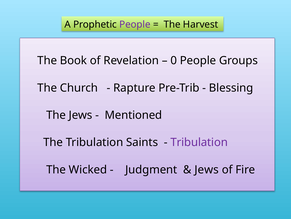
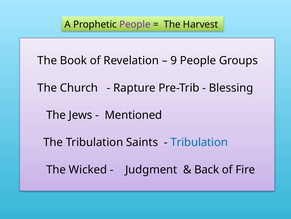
0: 0 -> 9
Tribulation at (199, 142) colour: purple -> blue
Jews at (207, 169): Jews -> Back
